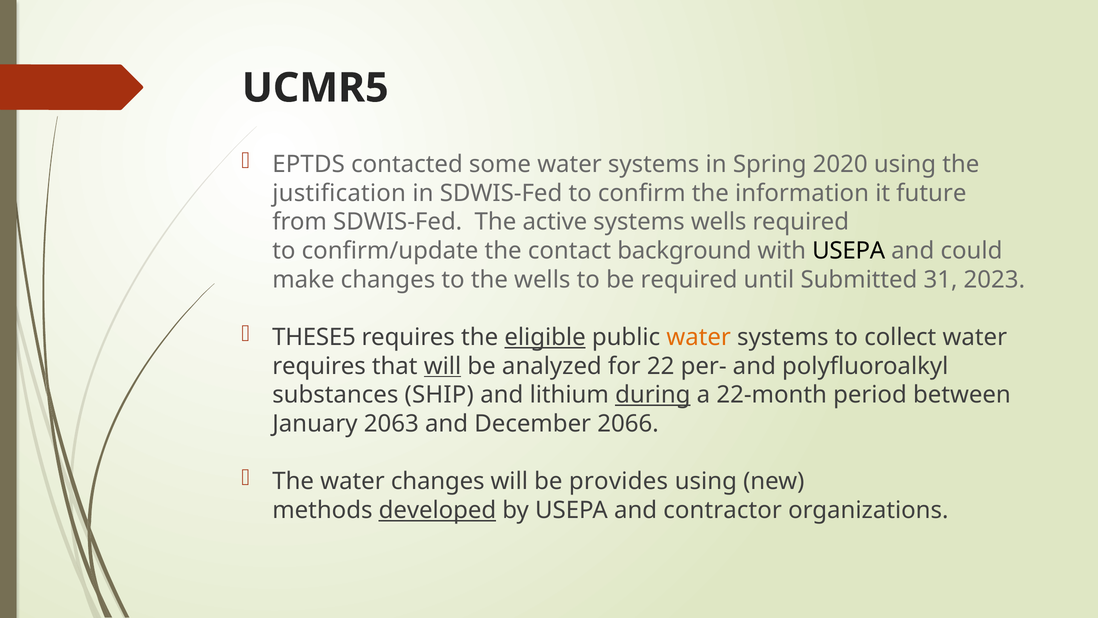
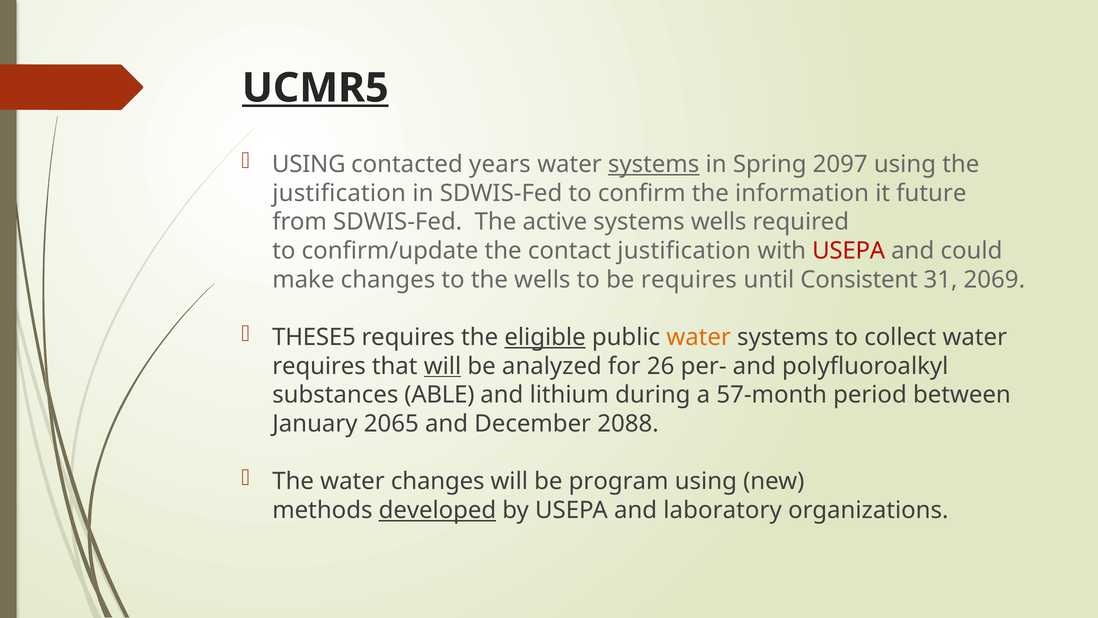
UCMR5 underline: none -> present
EPTDS at (309, 164): EPTDS -> USING
some: some -> years
systems at (654, 164) underline: none -> present
2020: 2020 -> 2097
contact background: background -> justification
USEPA at (849, 251) colour: black -> red
be required: required -> requires
Submitted: Submitted -> Consistent
2023: 2023 -> 2069
22: 22 -> 26
SHIP: SHIP -> ABLE
during underline: present -> none
22-month: 22-month -> 57-month
2063: 2063 -> 2065
2066: 2066 -> 2088
provides: provides -> program
contractor: contractor -> laboratory
